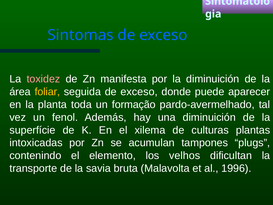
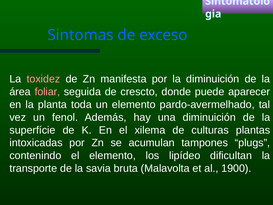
foliar colour: yellow -> pink
seguida de exceso: exceso -> crescto
un formação: formação -> elemento
velhos: velhos -> lipídeo
1996: 1996 -> 1900
